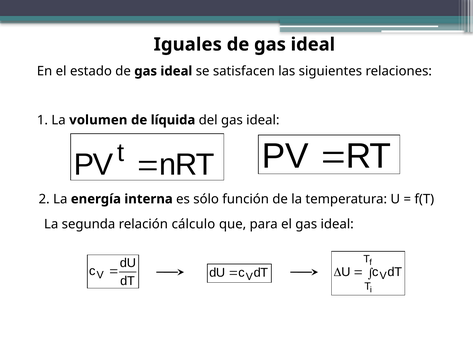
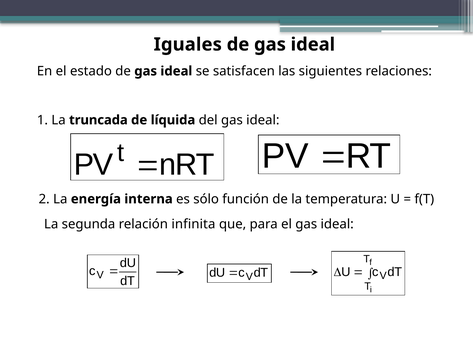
volumen: volumen -> truncada
cálculo: cálculo -> infinita
